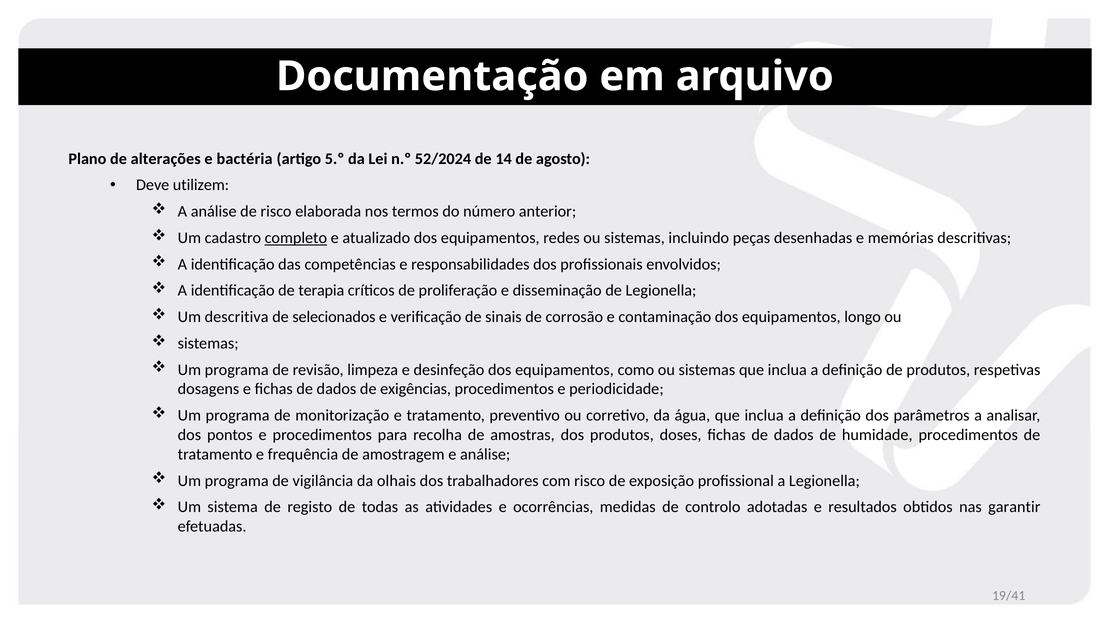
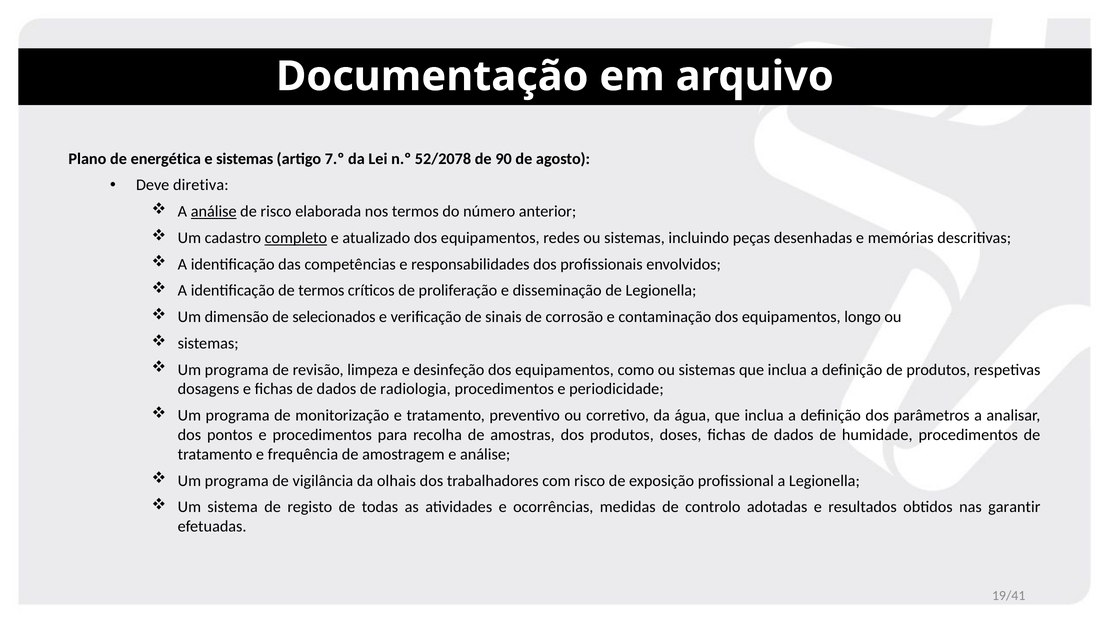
alterações: alterações -> energética
e bactéria: bactéria -> sistemas
5.º: 5.º -> 7.º
52/2024: 52/2024 -> 52/2078
14: 14 -> 90
utilizem: utilizem -> diretiva
análise at (214, 212) underline: none -> present
de terapia: terapia -> termos
descritiva: descritiva -> dimensão
exigências: exigências -> radiologia
